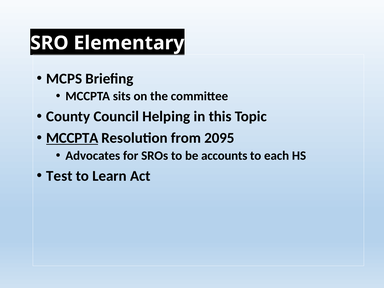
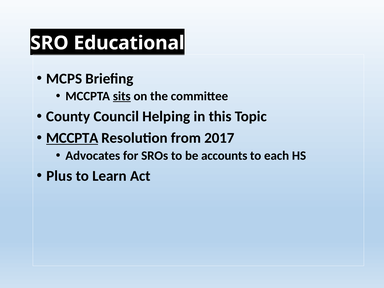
Elementary: Elementary -> Educational
sits underline: none -> present
2095: 2095 -> 2017
Test: Test -> Plus
